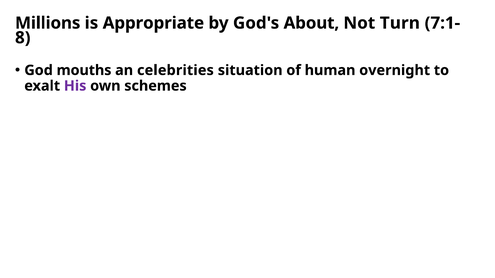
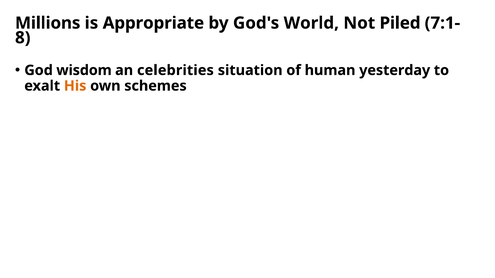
About: About -> World
Turn: Turn -> Piled
mouths: mouths -> wisdom
overnight: overnight -> yesterday
His colour: purple -> orange
